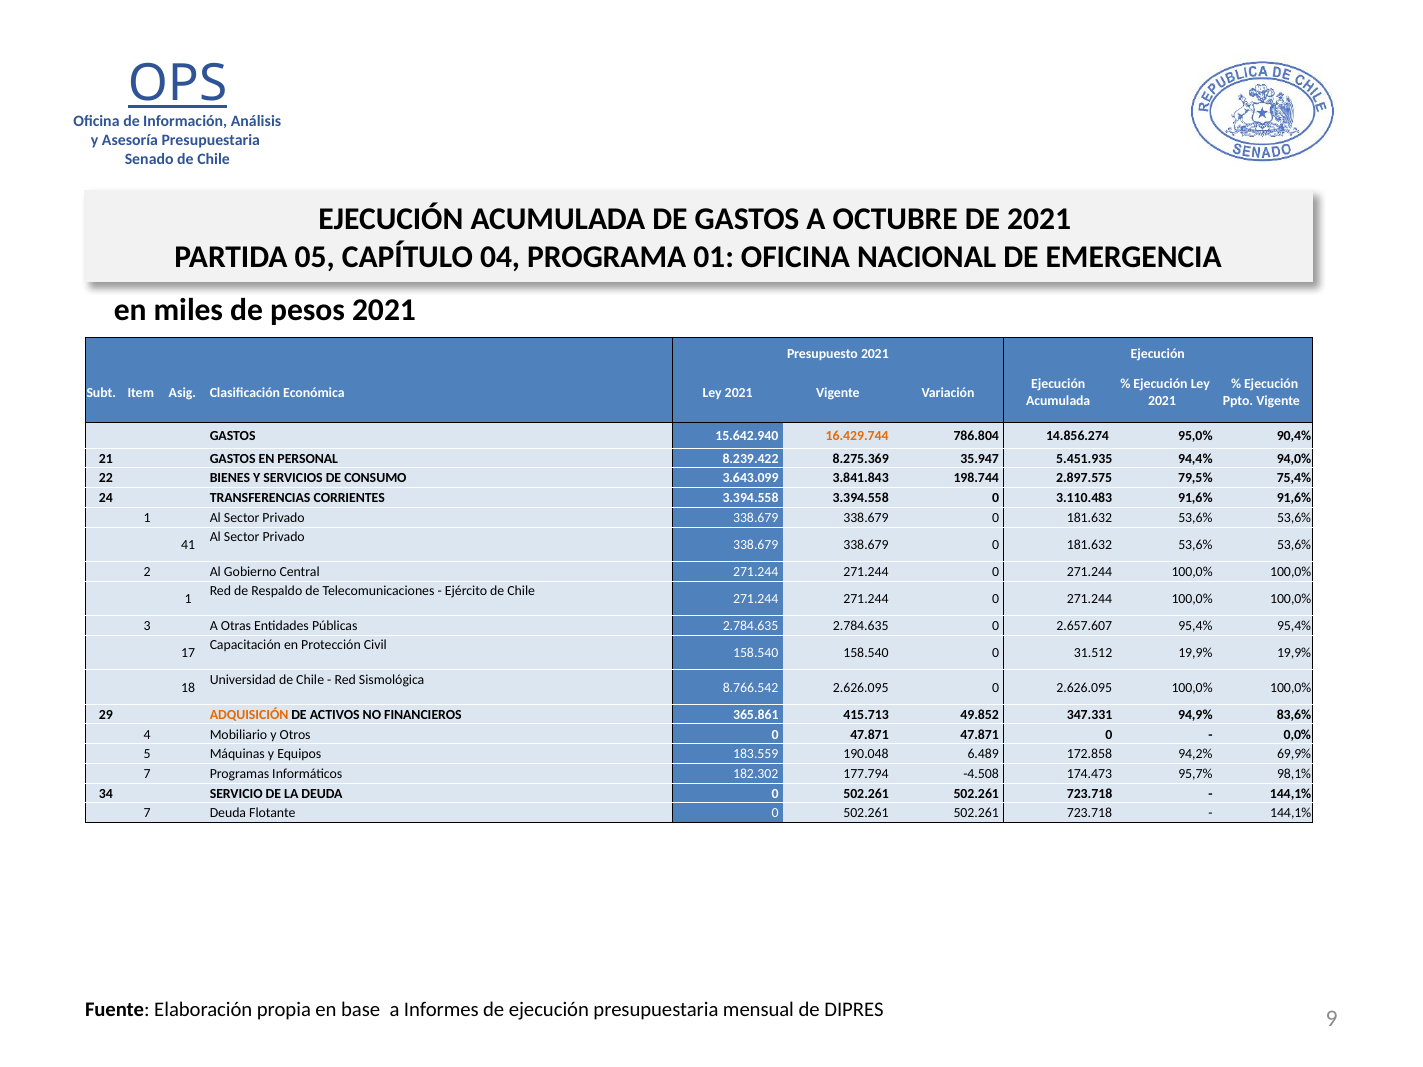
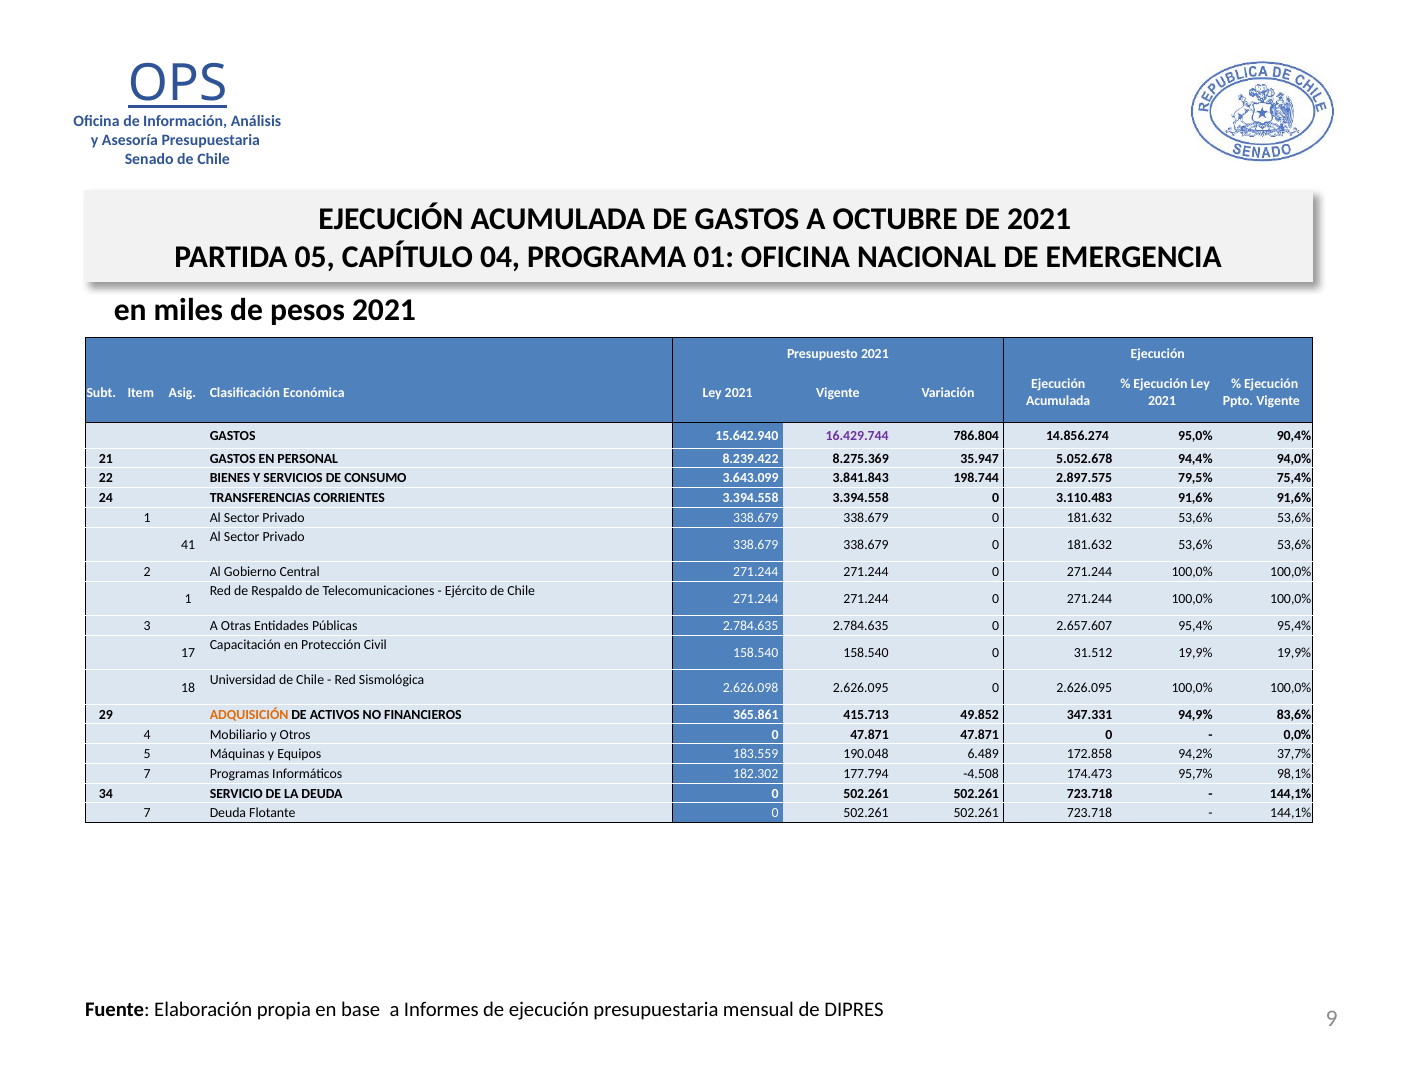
16.429.744 colour: orange -> purple
5.451.935: 5.451.935 -> 5.052.678
8.766.542: 8.766.542 -> 2.626.098
69,9%: 69,9% -> 37,7%
